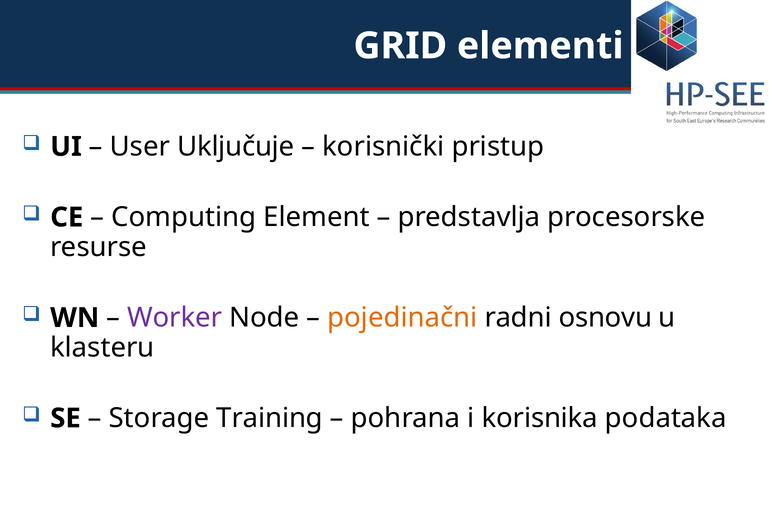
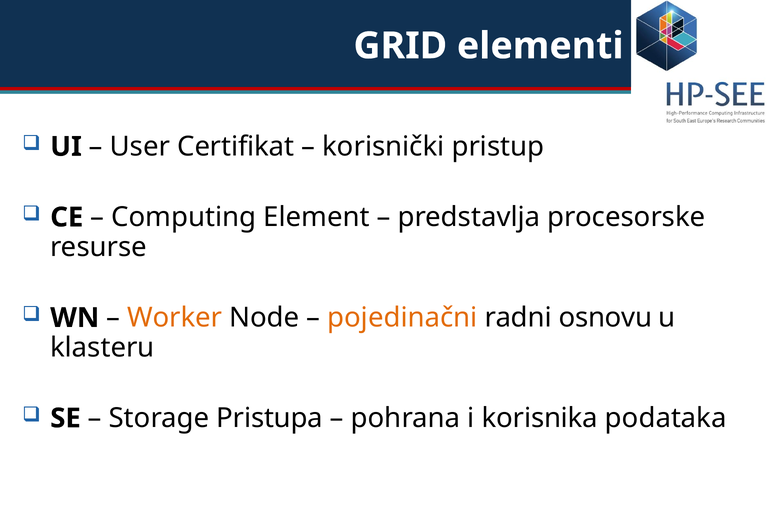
Uključuje: Uključuje -> Certifikat
Worker colour: purple -> orange
Training: Training -> Pristupa
